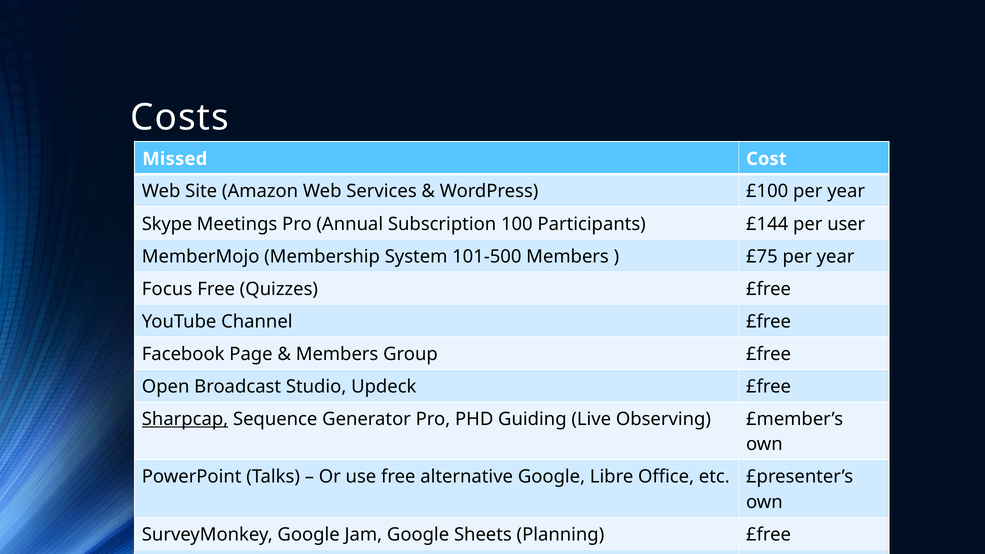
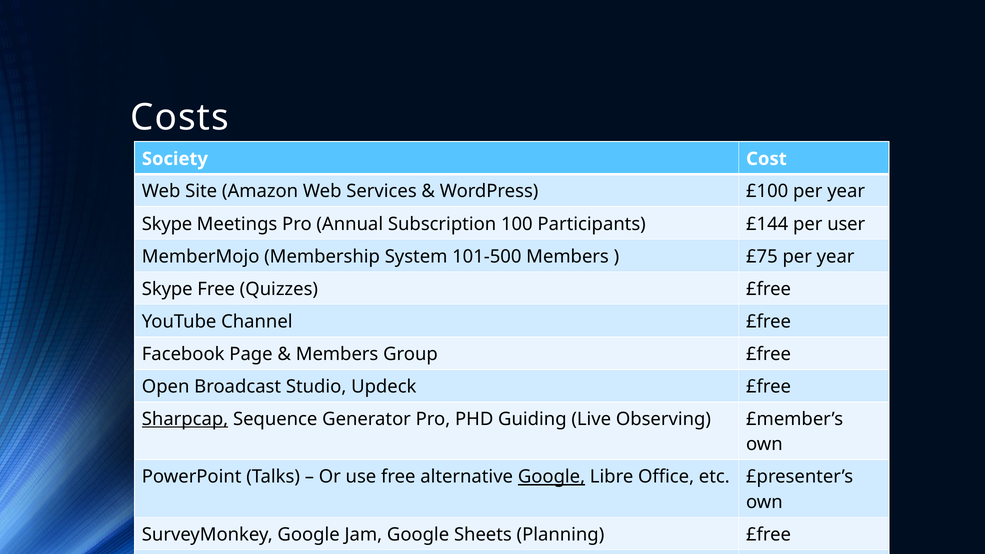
Missed: Missed -> Society
Focus at (167, 289): Focus -> Skype
Google at (551, 477) underline: none -> present
